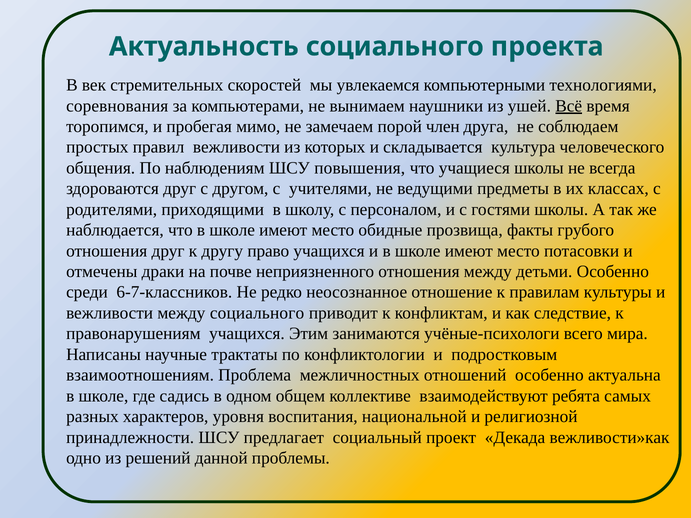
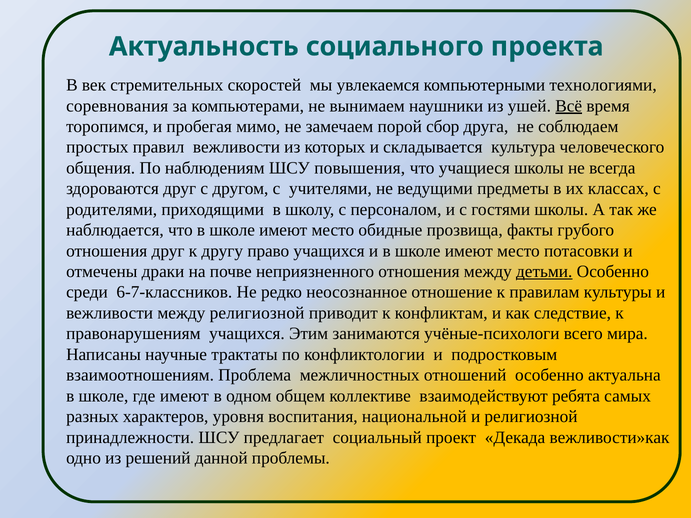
член: член -> сбор
детьми underline: none -> present
между социального: социального -> религиозной
где садись: садись -> имеют
